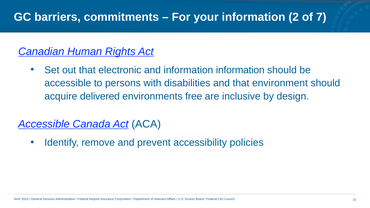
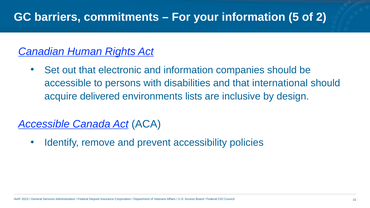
2: 2 -> 5
7: 7 -> 2
information information: information -> companies
environment: environment -> international
free: free -> lists
